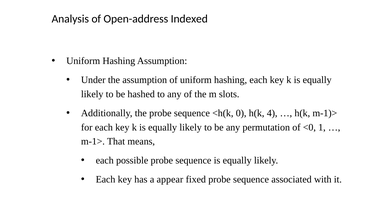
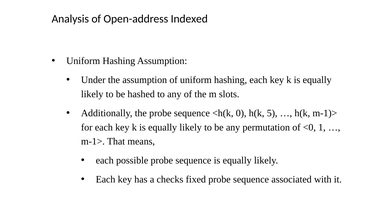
4: 4 -> 5
appear: appear -> checks
